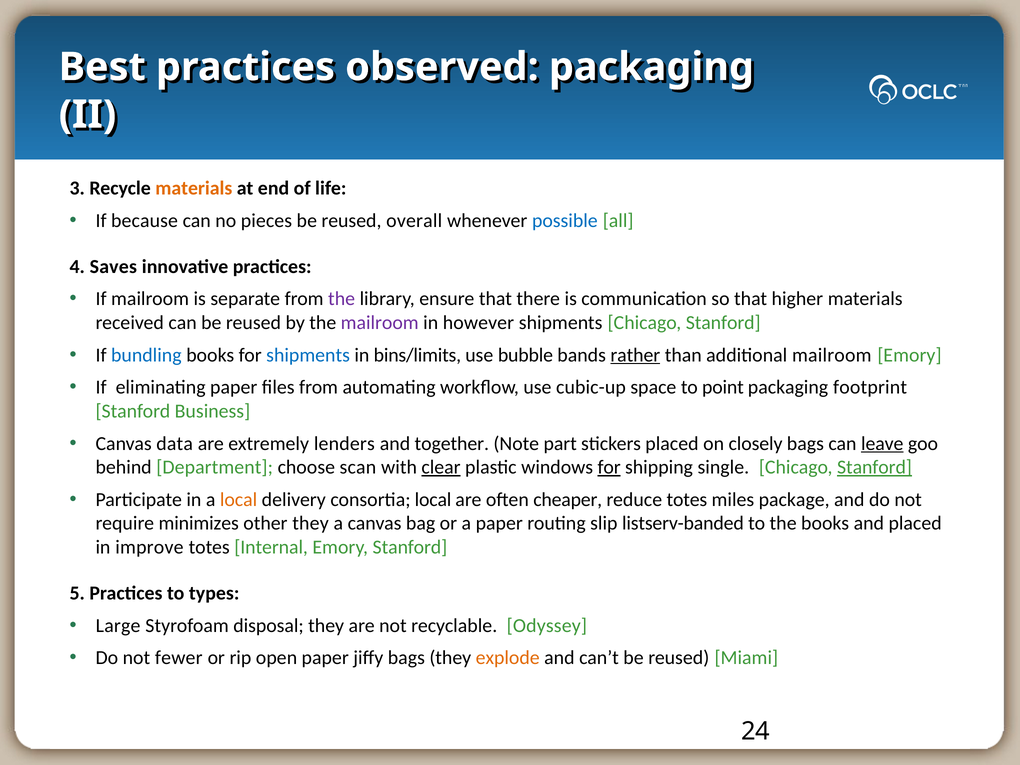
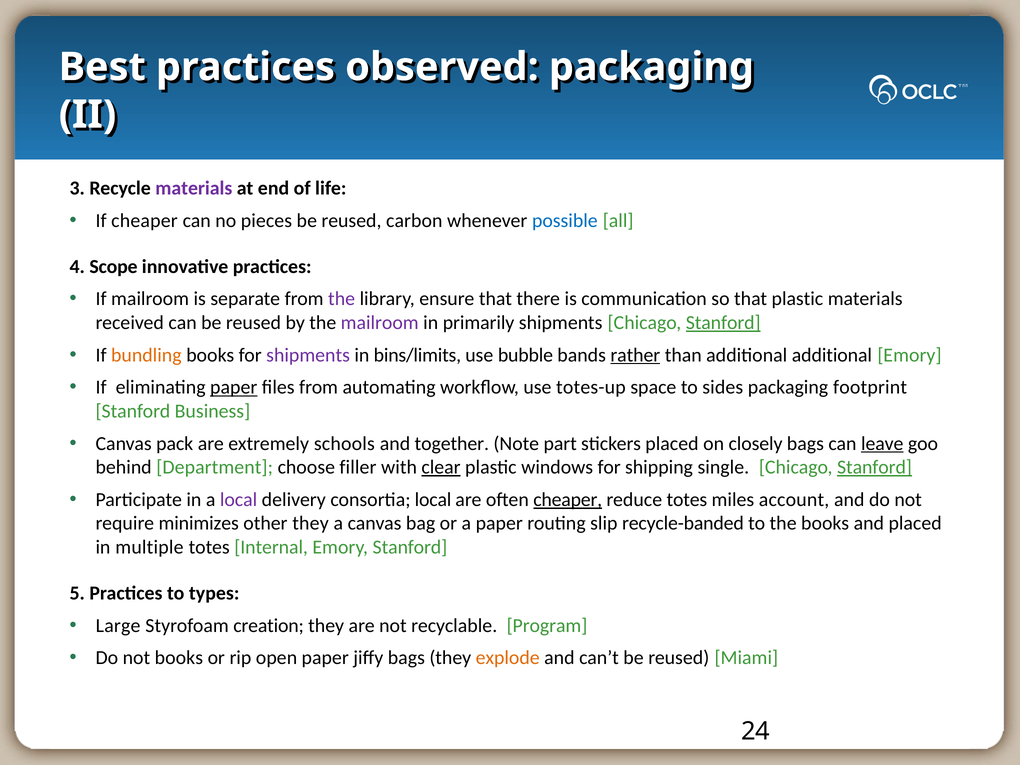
materials at (194, 188) colour: orange -> purple
If because: because -> cheaper
overall: overall -> carbon
Saves: Saves -> Scope
that higher: higher -> plastic
however: however -> primarily
Stanford at (723, 323) underline: none -> present
bundling colour: blue -> orange
shipments at (308, 355) colour: blue -> purple
additional mailroom: mailroom -> additional
paper at (234, 387) underline: none -> present
cubic-up: cubic-up -> totes-up
point: point -> sides
data: data -> pack
lenders: lenders -> schools
scan: scan -> filler
for at (609, 467) underline: present -> none
local at (239, 500) colour: orange -> purple
cheaper at (568, 500) underline: none -> present
package: package -> account
listserv-banded: listserv-banded -> recycle-banded
improve: improve -> multiple
disposal: disposal -> creation
Odyssey: Odyssey -> Program
not fewer: fewer -> books
